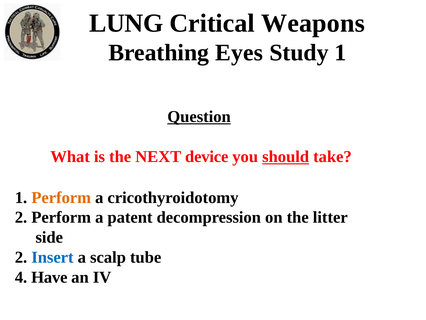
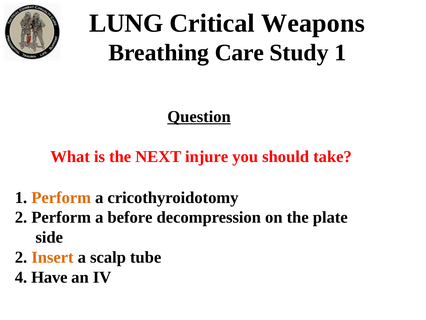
Eyes: Eyes -> Care
device: device -> injure
should underline: present -> none
patent: patent -> before
litter: litter -> plate
Insert colour: blue -> orange
